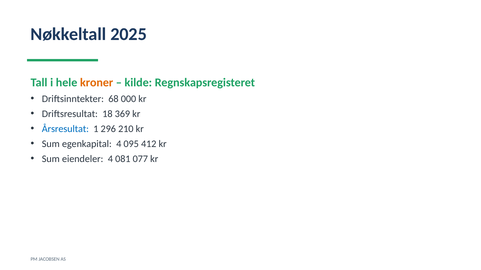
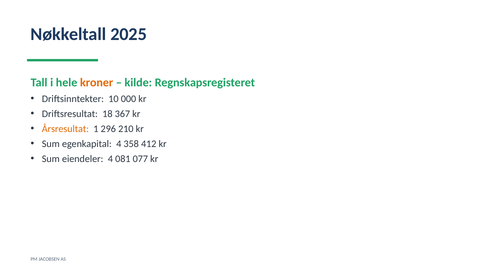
68: 68 -> 10
369: 369 -> 367
Årsresultat colour: blue -> orange
095: 095 -> 358
